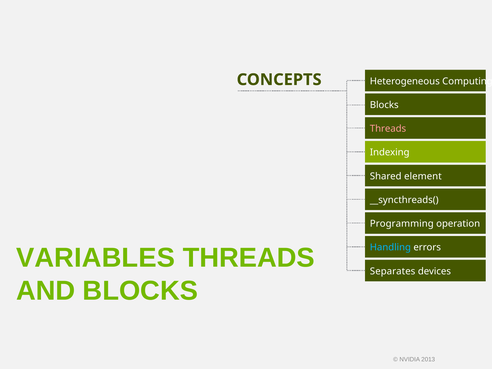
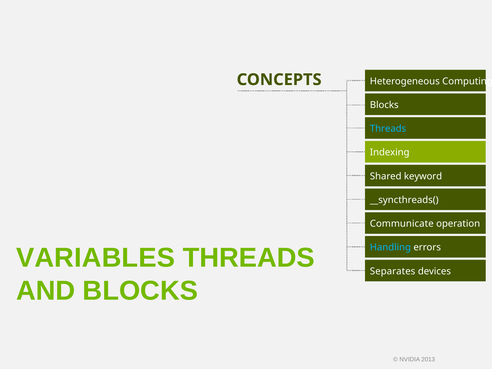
Threads at (388, 129) colour: pink -> light blue
element: element -> keyword
Programming: Programming -> Communicate
